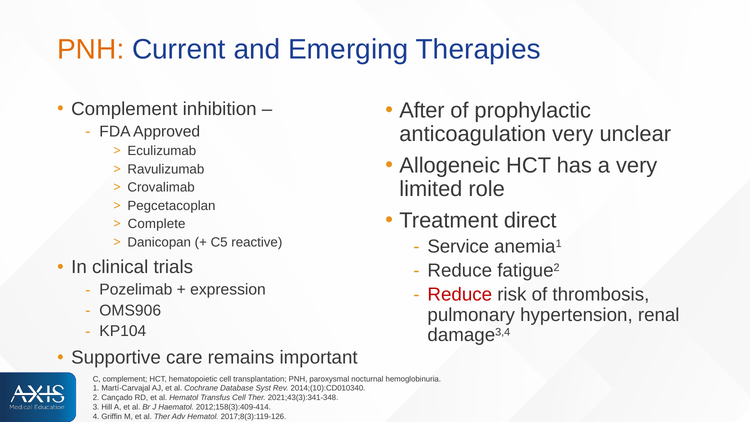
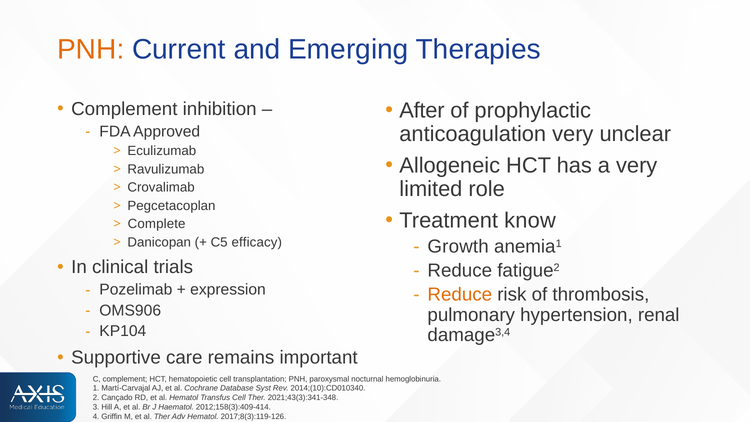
direct: direct -> know
reactive: reactive -> efficacy
Service: Service -> Growth
Reduce at (460, 295) colour: red -> orange
